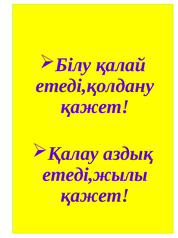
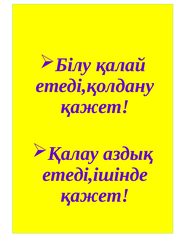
етеді,жылы: етеді,жылы -> етеді,ішінде
